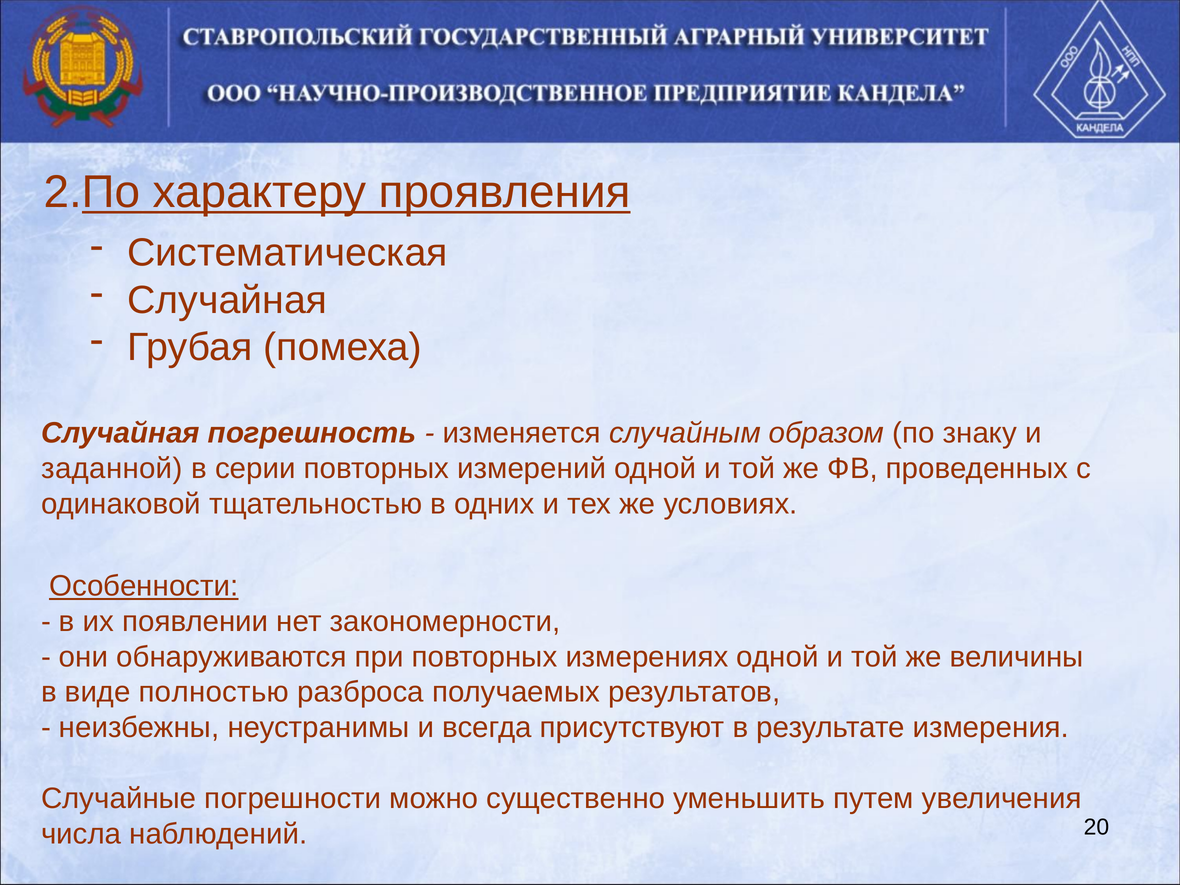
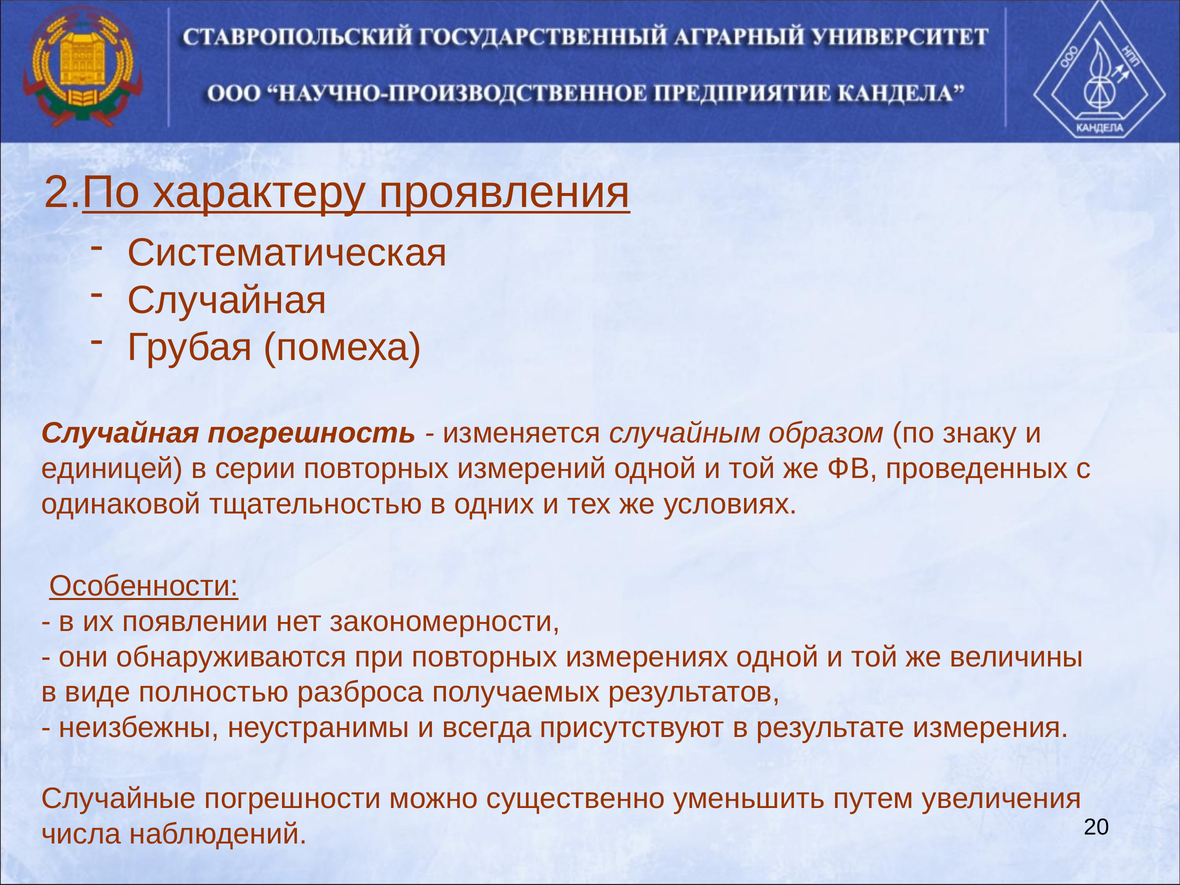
заданной: заданной -> единицей
